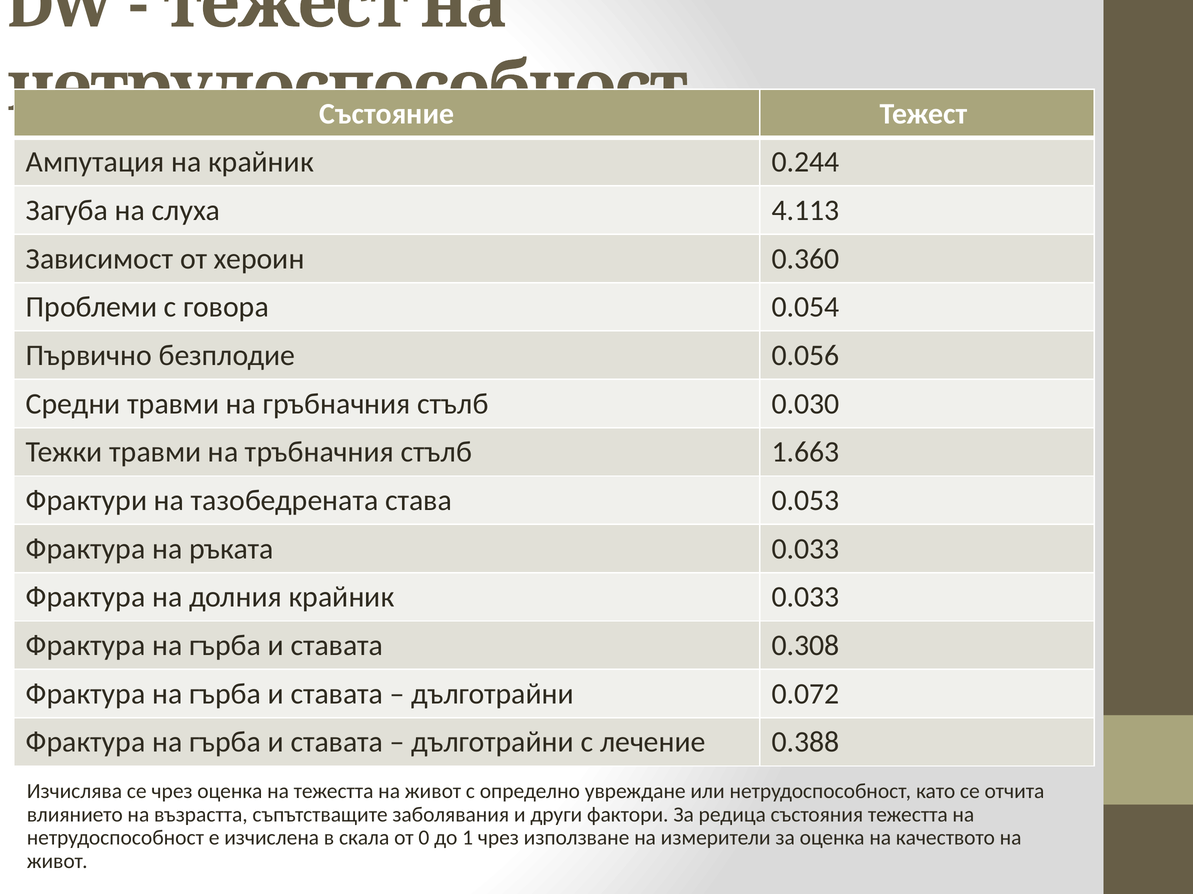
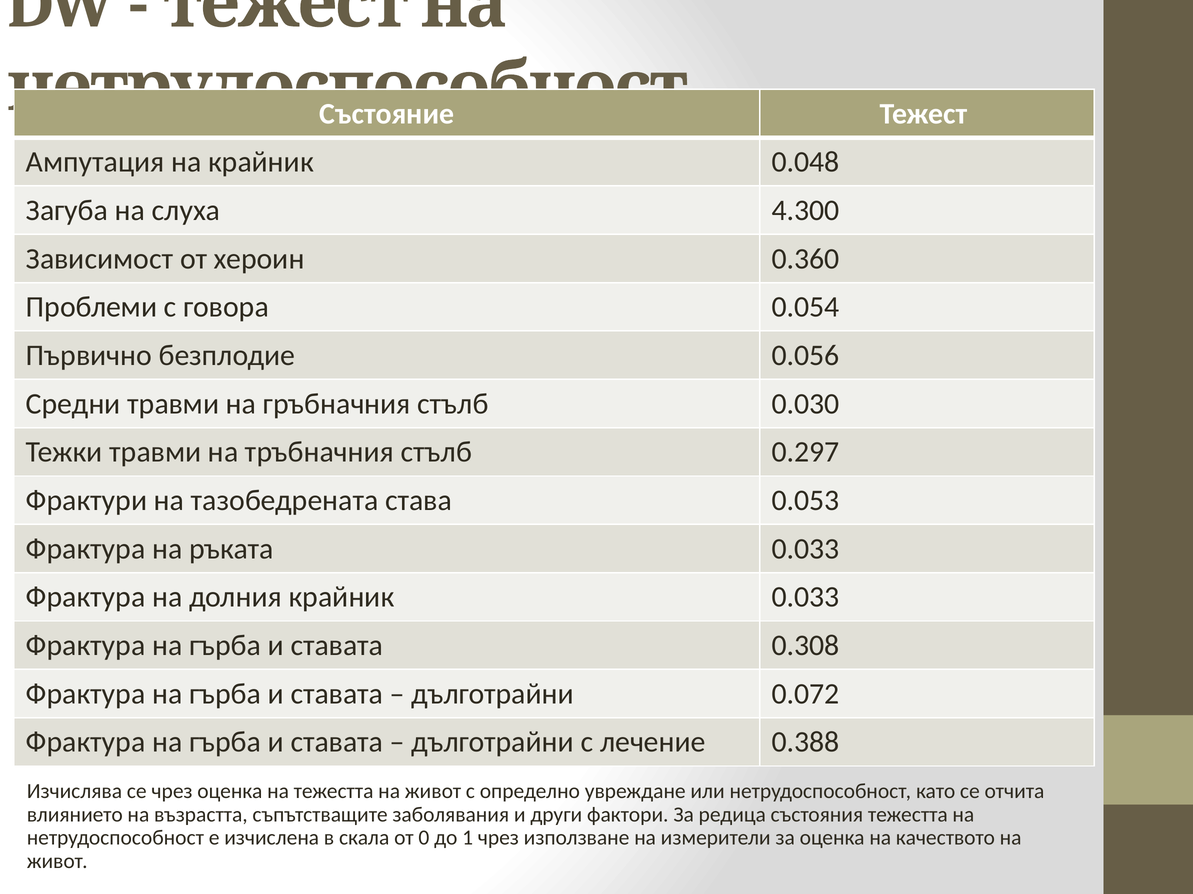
0.244: 0.244 -> 0.048
4.113: 4.113 -> 4.300
1.663: 1.663 -> 0.297
